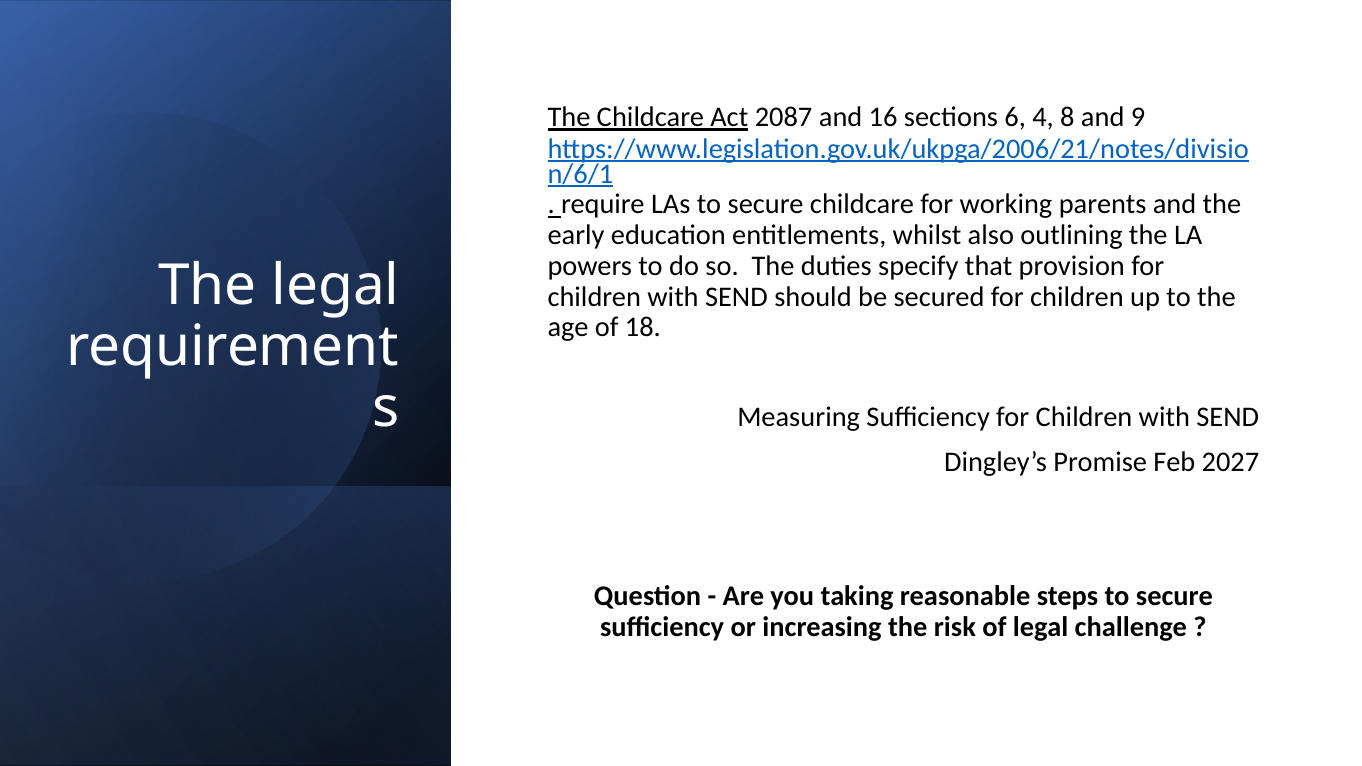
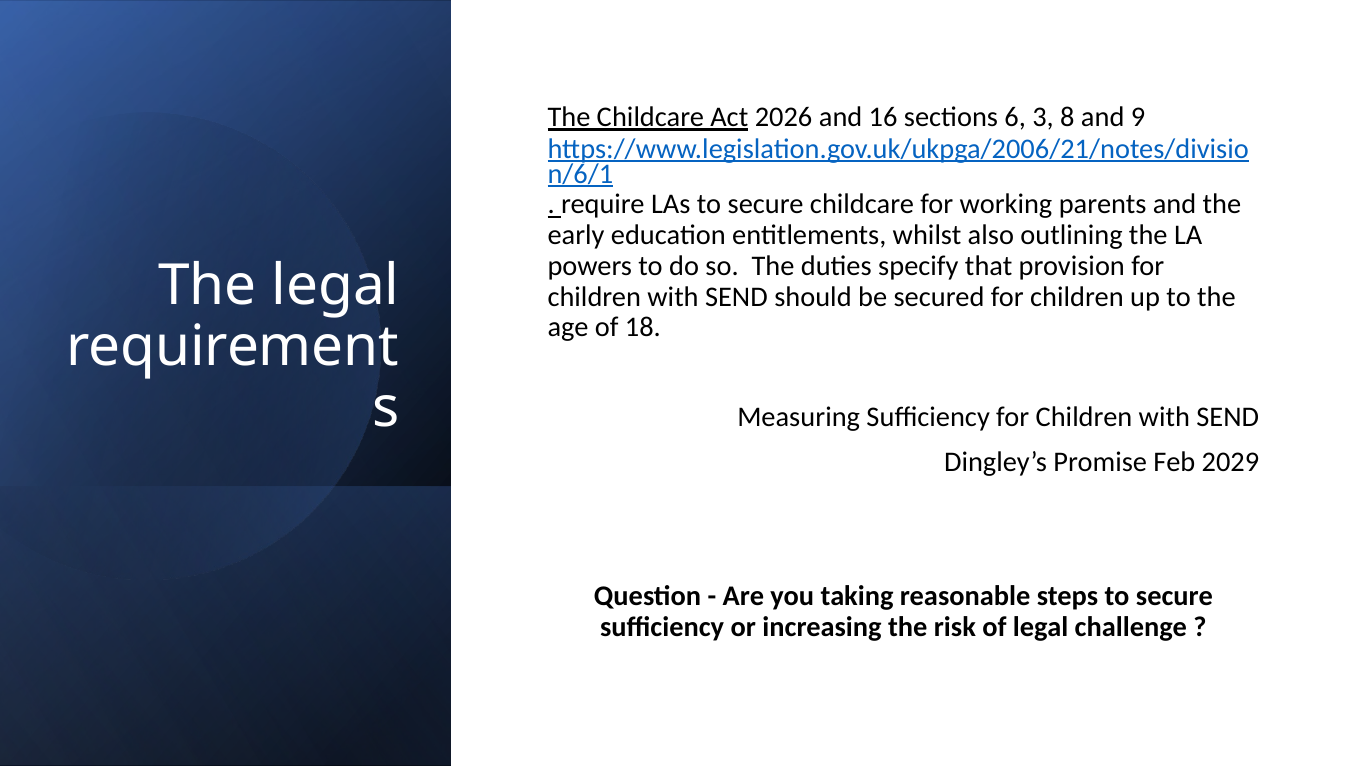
2087: 2087 -> 2026
4: 4 -> 3
2027: 2027 -> 2029
